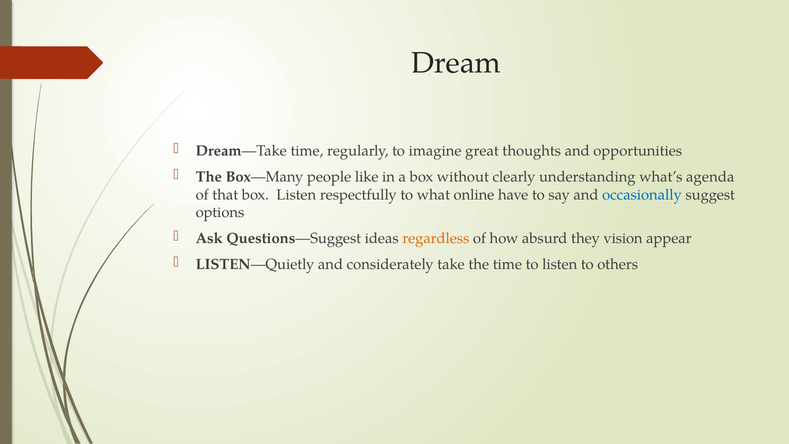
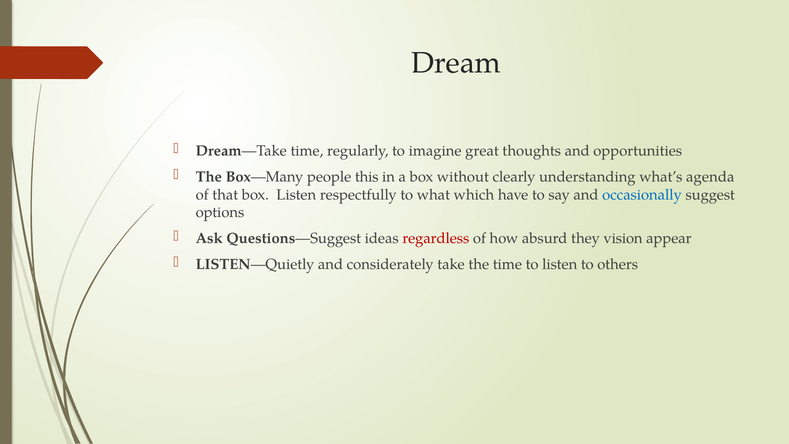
like: like -> this
online: online -> which
regardless colour: orange -> red
